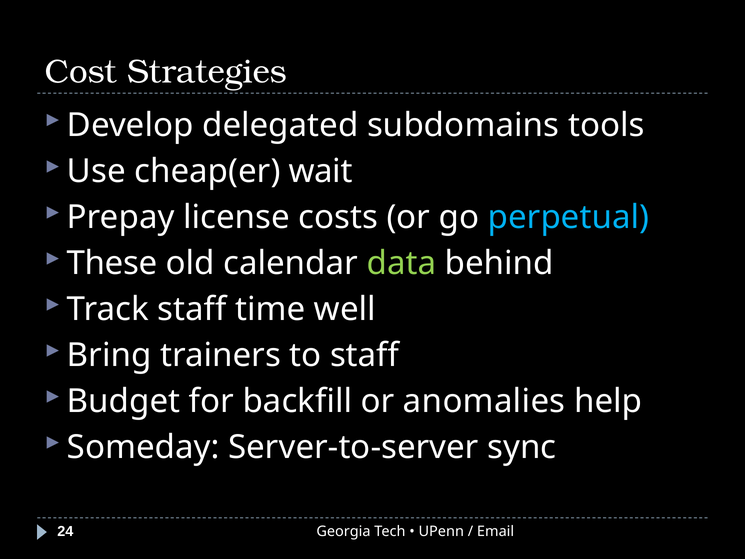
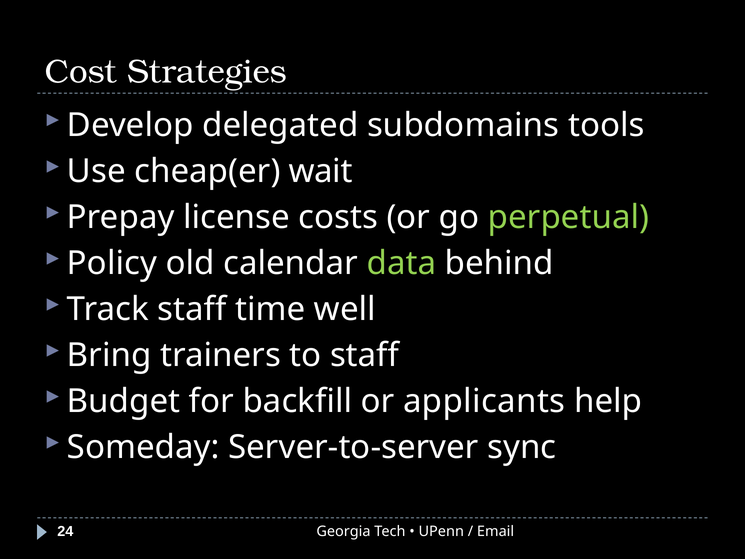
perpetual colour: light blue -> light green
These: These -> Policy
anomalies: anomalies -> applicants
